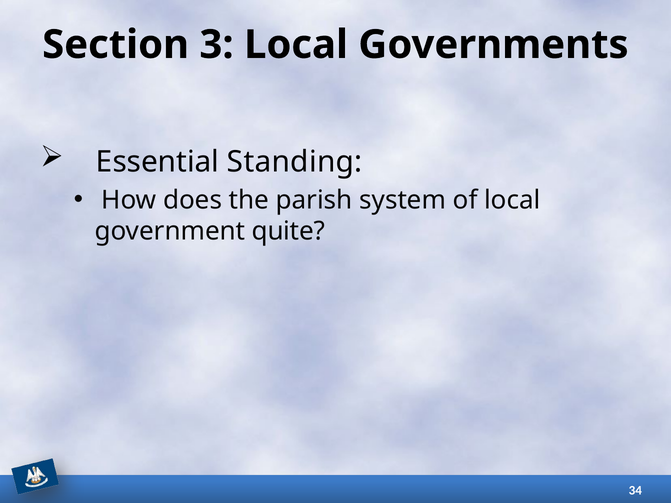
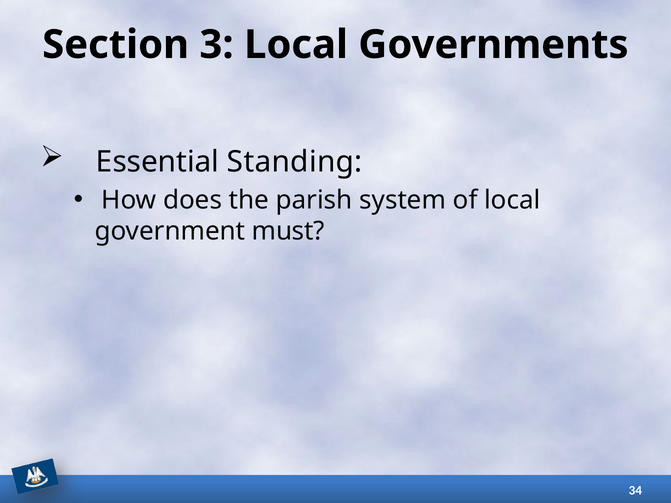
quite: quite -> must
